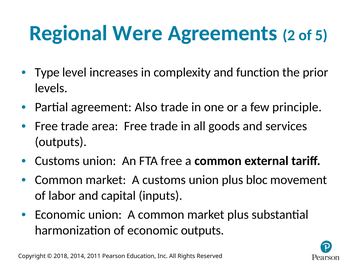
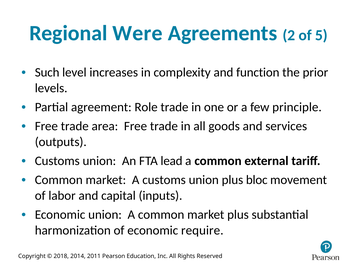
Type: Type -> Such
Also: Also -> Role
FTA free: free -> lead
economic outputs: outputs -> require
